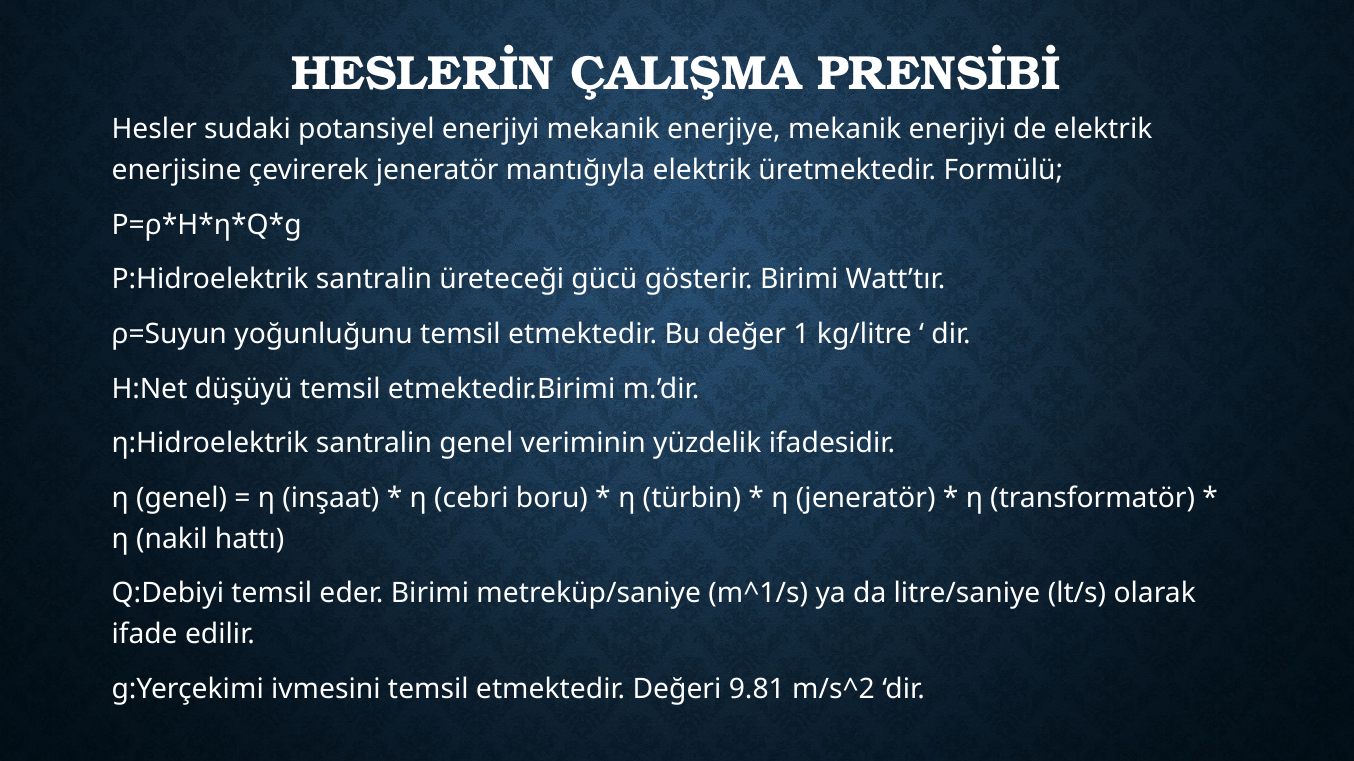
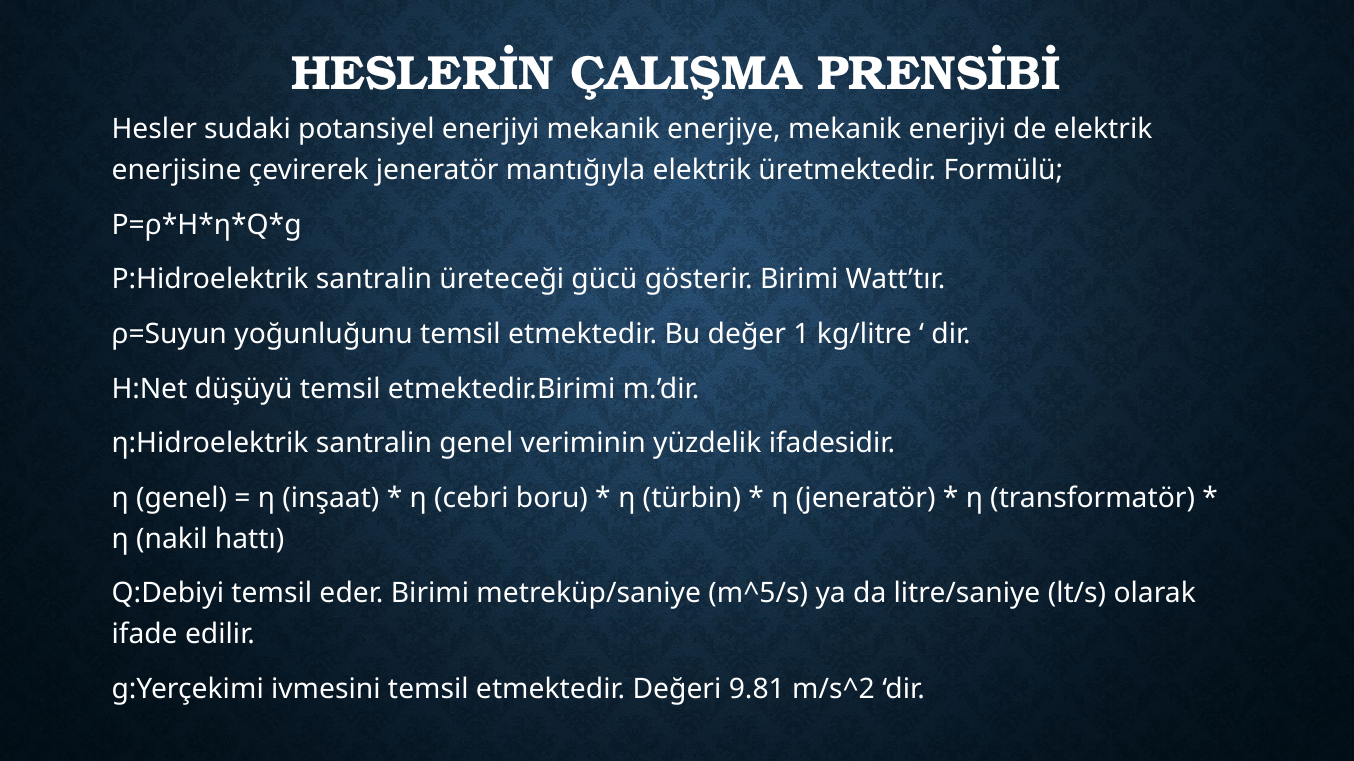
m^1/s: m^1/s -> m^5/s
